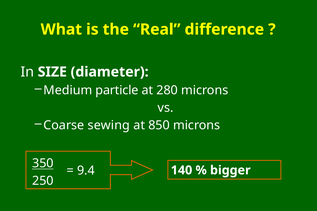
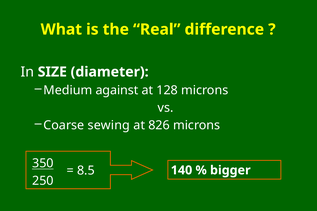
particle: particle -> against
280: 280 -> 128
850: 850 -> 826
9.4: 9.4 -> 8.5
